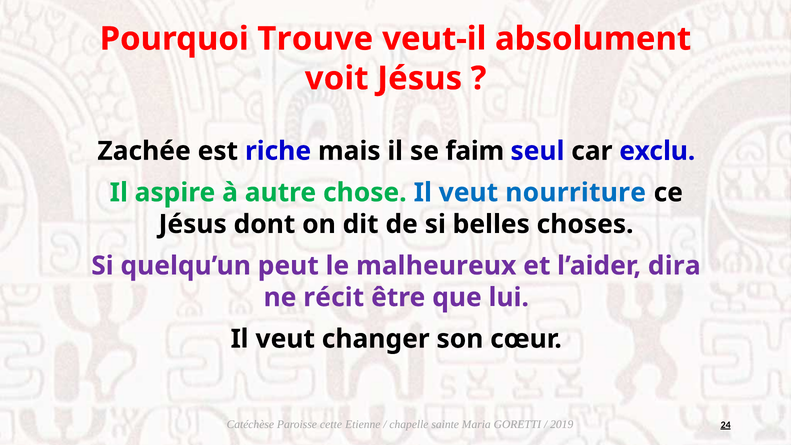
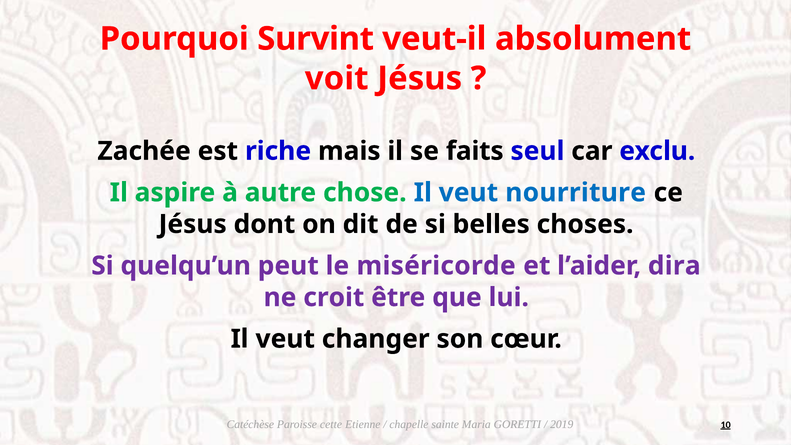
Trouve: Trouve -> Survint
faim: faim -> faits
malheureux: malheureux -> miséricorde
récit: récit -> croit
24: 24 -> 10
